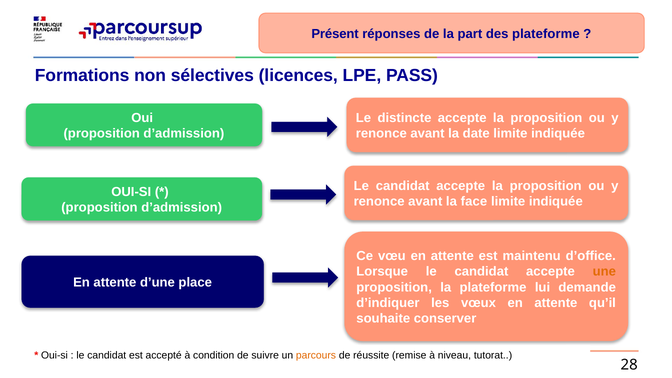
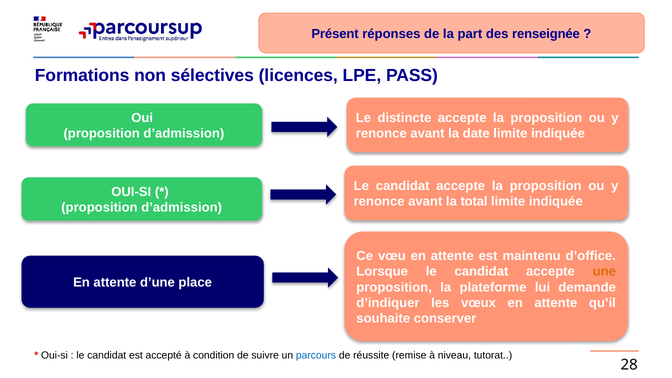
des plateforme: plateforme -> renseignée
face: face -> total
parcours colour: orange -> blue
